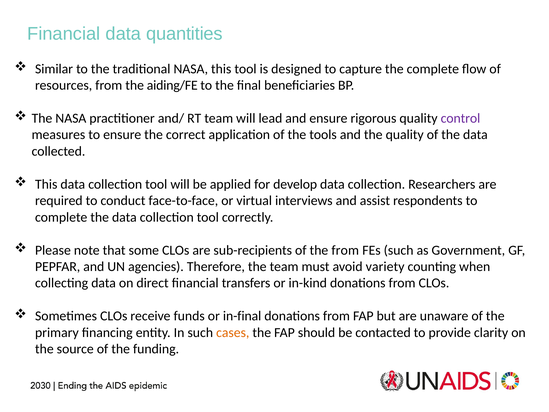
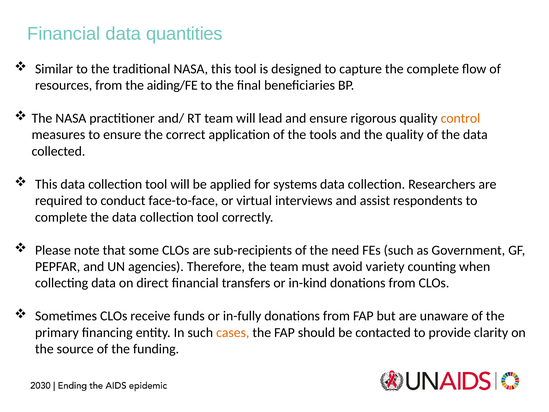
control colour: purple -> orange
develop: develop -> systems
the from: from -> need
in-final: in-final -> in-fully
